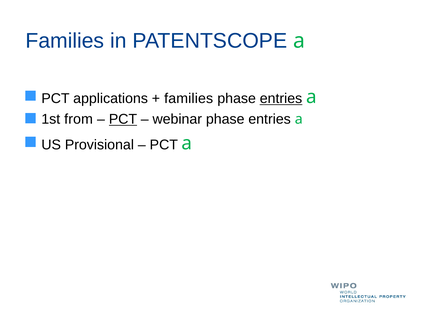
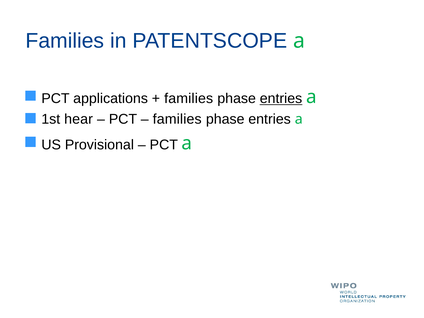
from: from -> hear
PCT at (123, 119) underline: present -> none
webinar at (177, 119): webinar -> families
